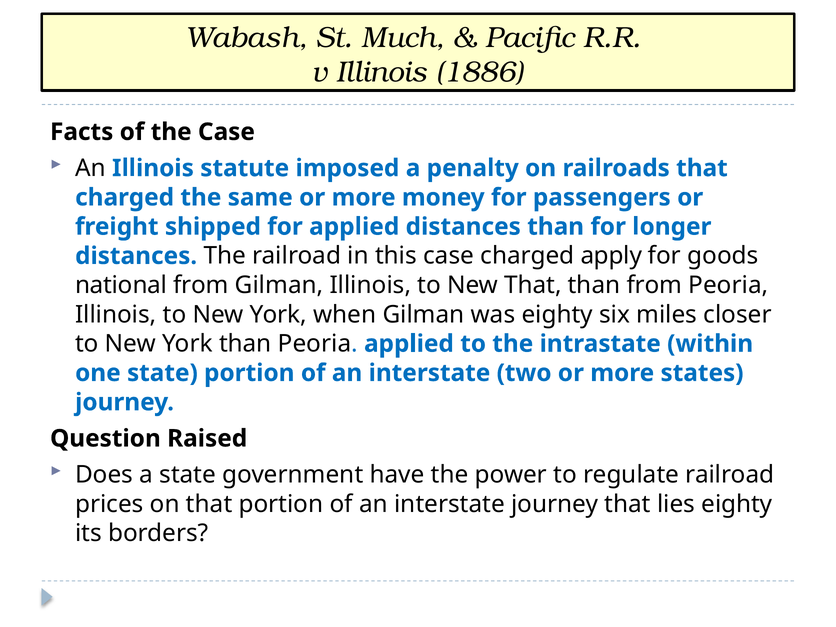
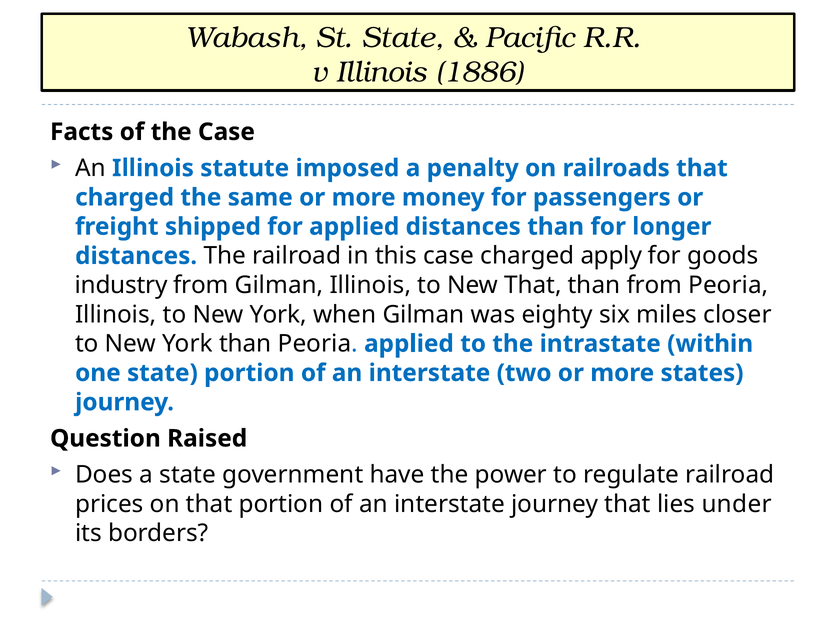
St Much: Much -> State
national: national -> industry
lies eighty: eighty -> under
